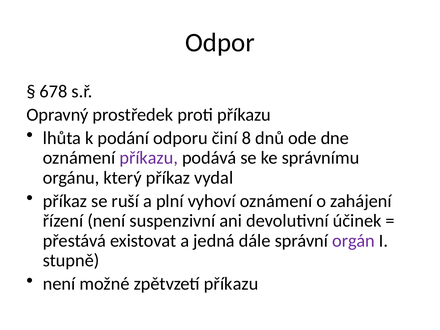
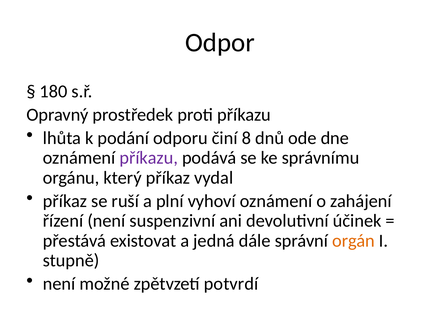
678: 678 -> 180
orgán colour: purple -> orange
zpětvzetí příkazu: příkazu -> potvrdí
